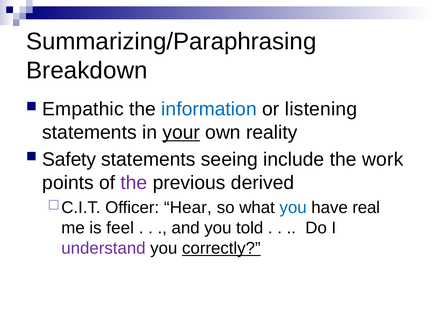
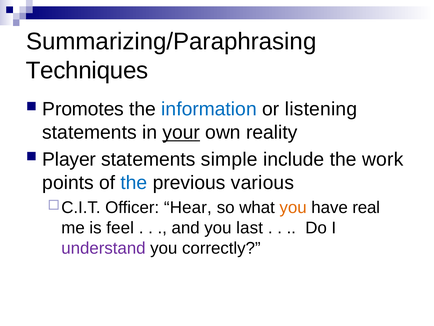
Breakdown: Breakdown -> Techniques
Empathic: Empathic -> Promotes
Safety: Safety -> Player
seeing: seeing -> simple
the at (134, 182) colour: purple -> blue
derived: derived -> various
you at (293, 207) colour: blue -> orange
told: told -> last
correctly underline: present -> none
